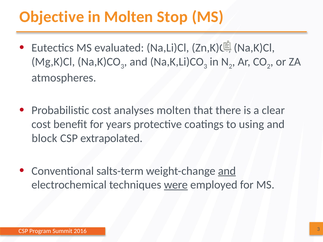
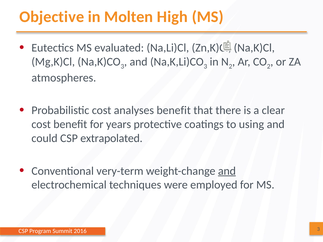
Stop: Stop -> High
analyses molten: molten -> benefit
block: block -> could
salts-term: salts-term -> very-term
were underline: present -> none
